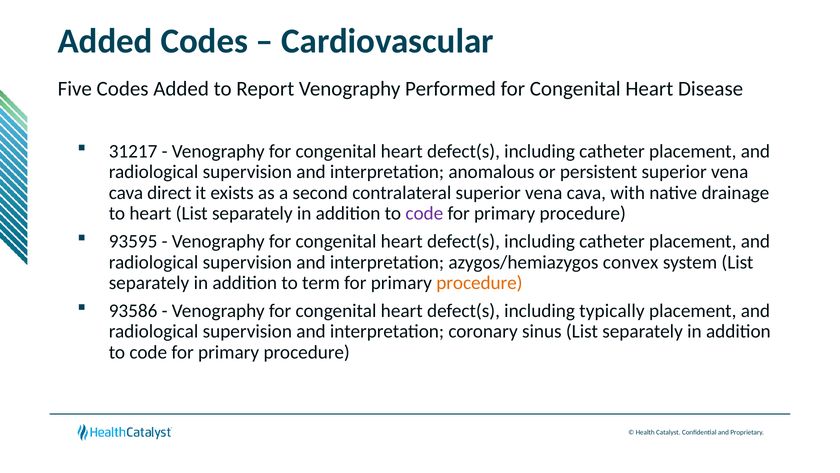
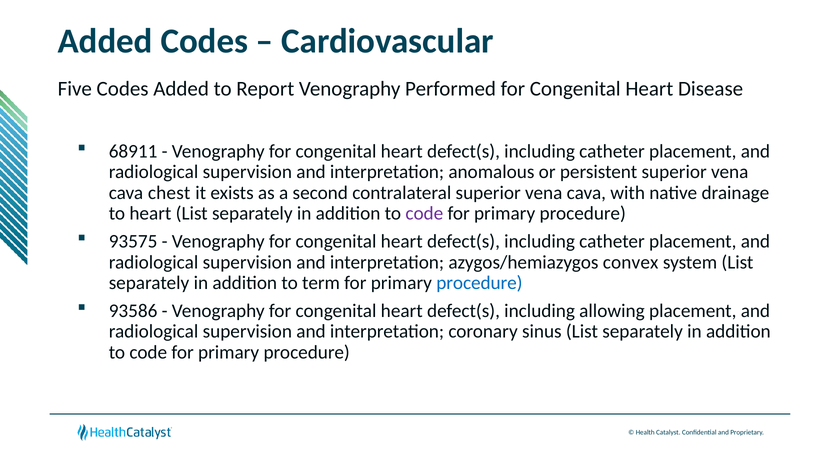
31217: 31217 -> 68911
direct: direct -> chest
93595: 93595 -> 93575
procedure at (479, 283) colour: orange -> blue
typically: typically -> allowing
